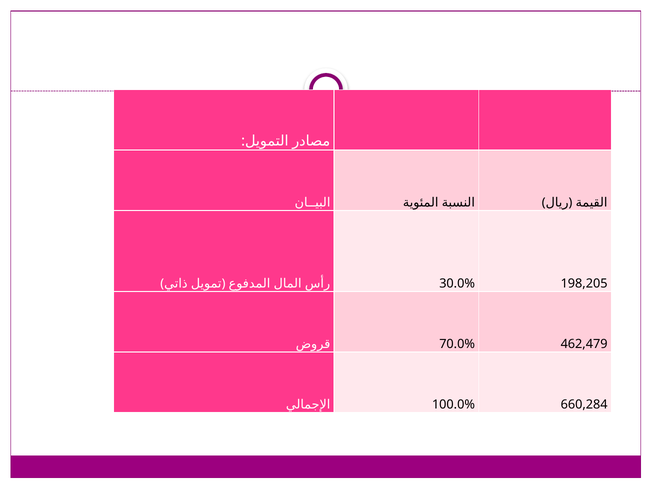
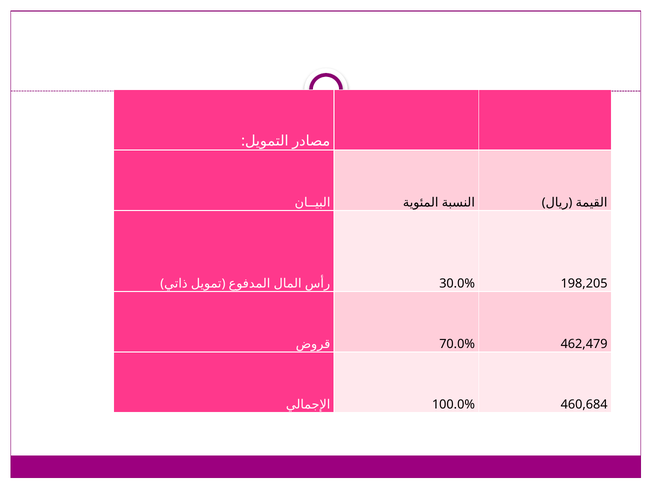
660,284: 660,284 -> 460,684
